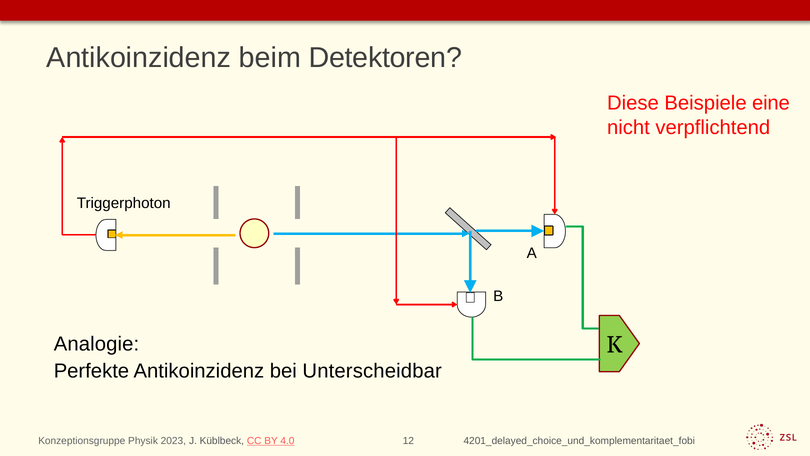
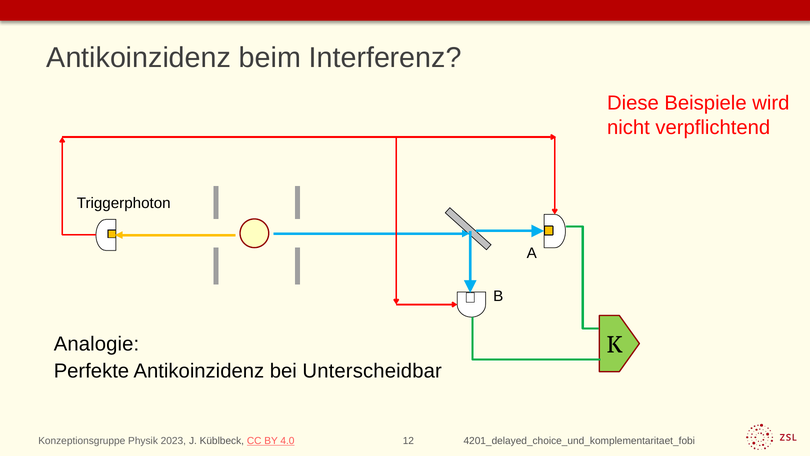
Detektoren: Detektoren -> Interferenz
eine: eine -> wird
